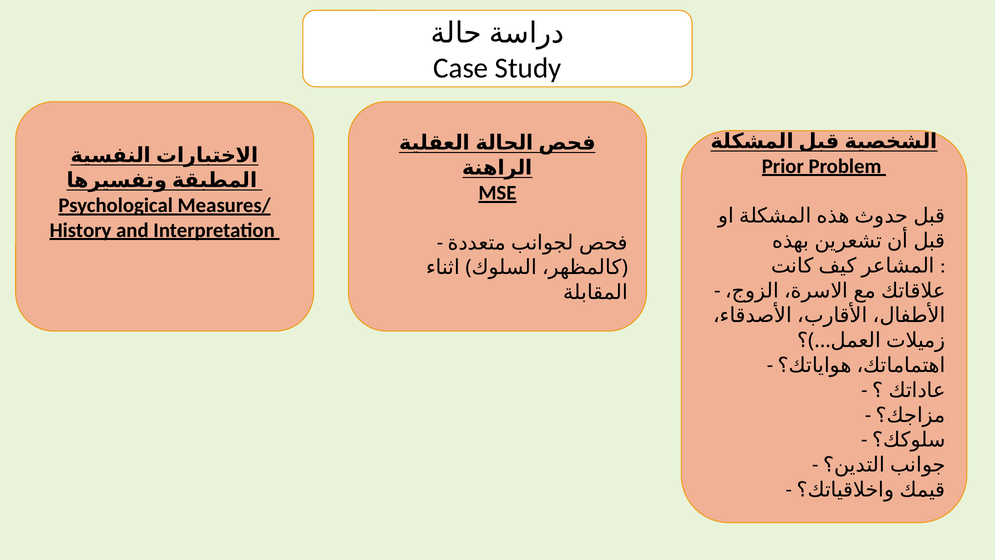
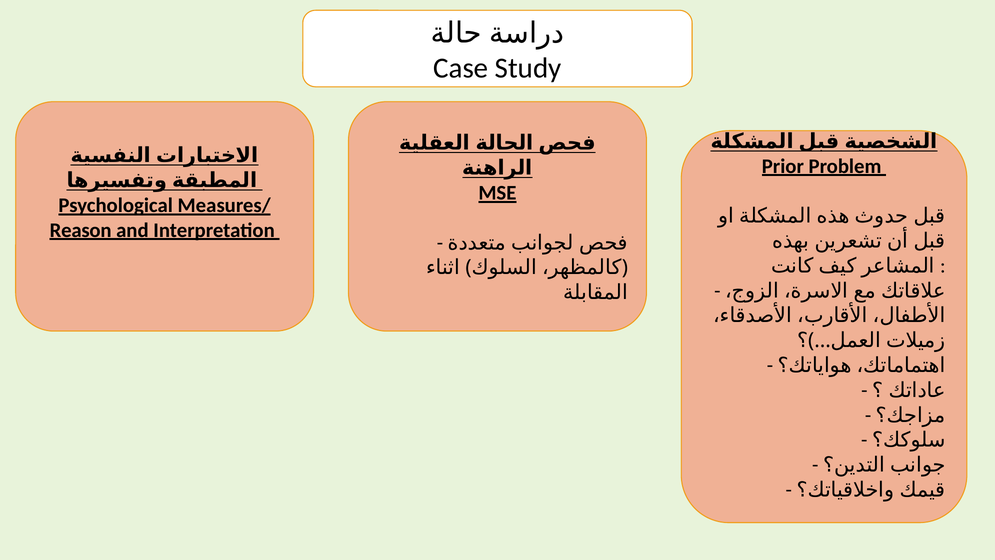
History: History -> Reason
